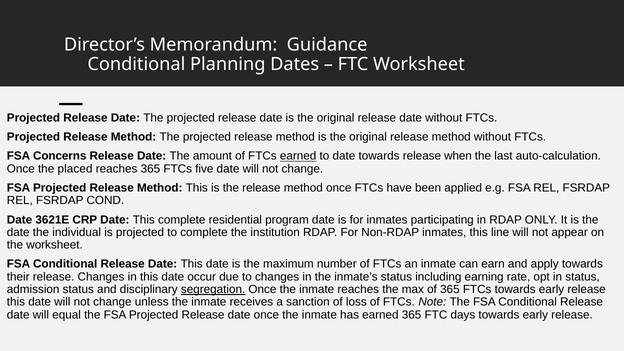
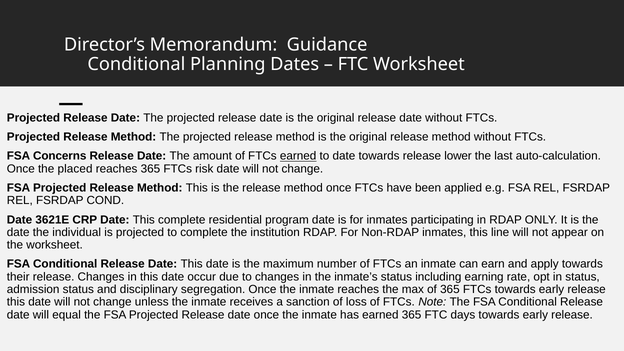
when: when -> lower
five: five -> risk
segregation underline: present -> none
